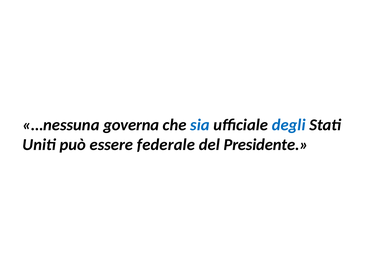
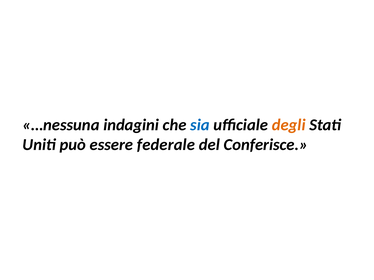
governa: governa -> indagini
degli colour: blue -> orange
Presidente: Presidente -> Conferisce
